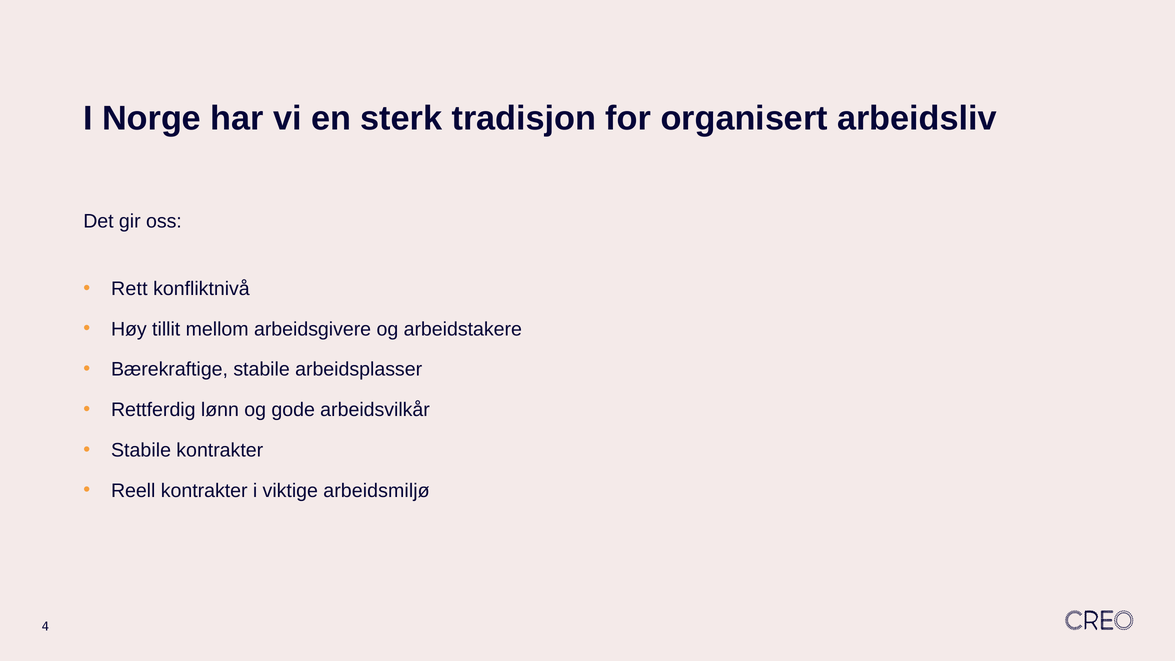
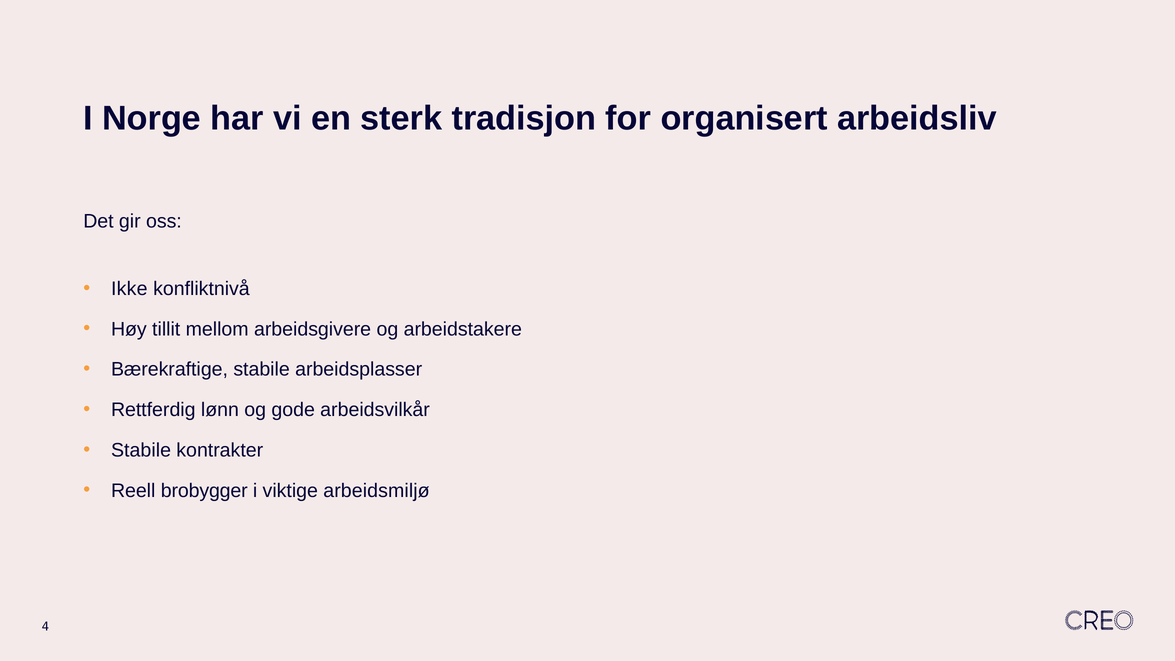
Rett: Rett -> Ikke
Reell kontrakter: kontrakter -> brobygger
